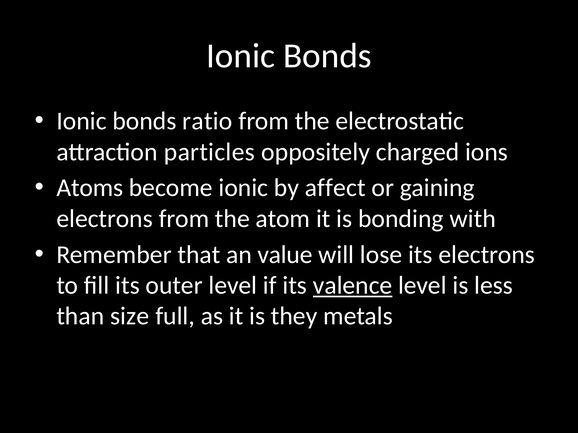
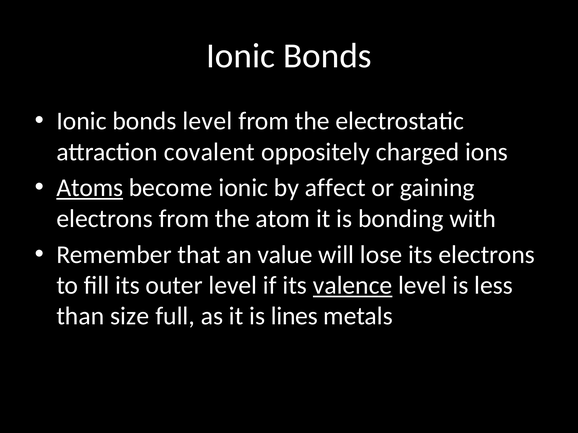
bonds ratio: ratio -> level
particles: particles -> covalent
Atoms underline: none -> present
they: they -> lines
